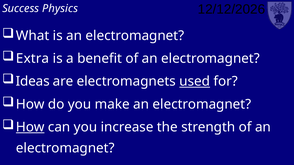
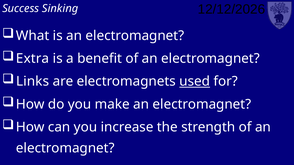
Physics: Physics -> Sinking
Ideas: Ideas -> Links
How at (30, 127) underline: present -> none
